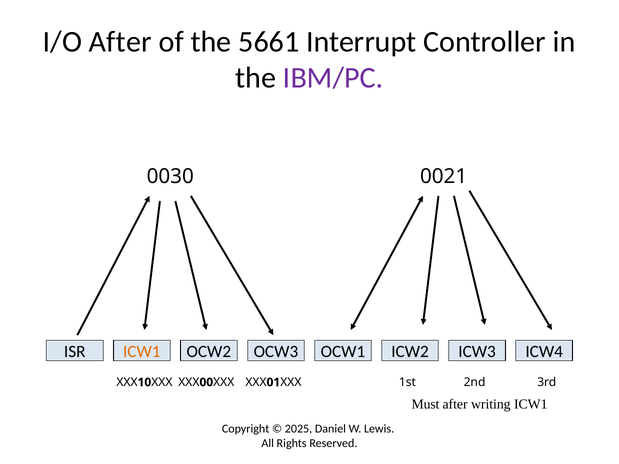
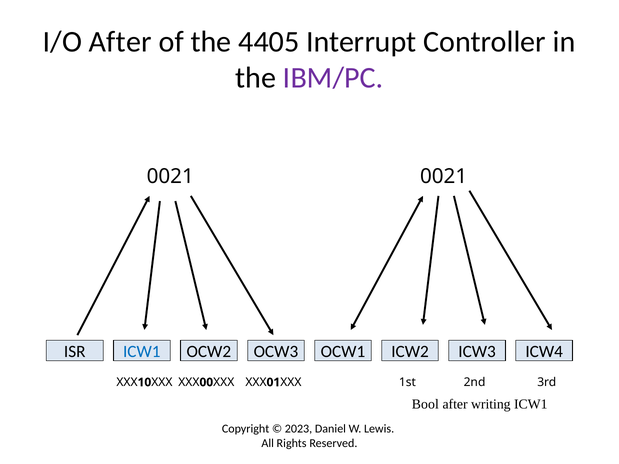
5661: 5661 -> 4405
0030 at (170, 177): 0030 -> 0021
ICW1 at (142, 352) colour: orange -> blue
Must: Must -> Bool
2025: 2025 -> 2023
